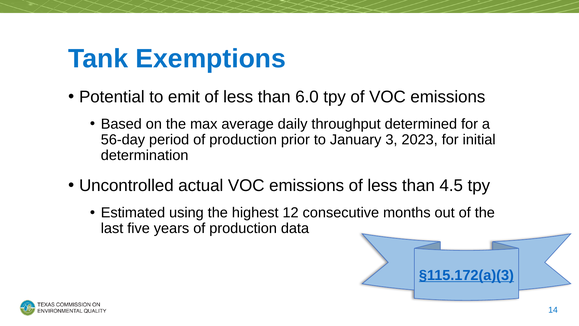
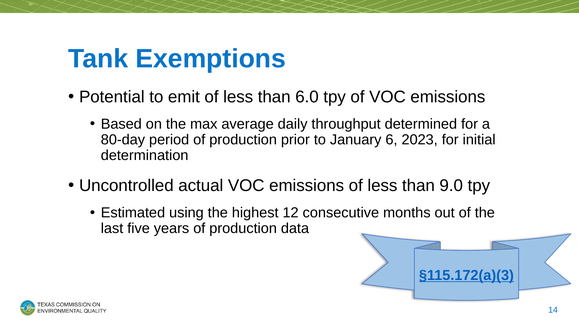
56-day: 56-day -> 80-day
3: 3 -> 6
4.5: 4.5 -> 9.0
